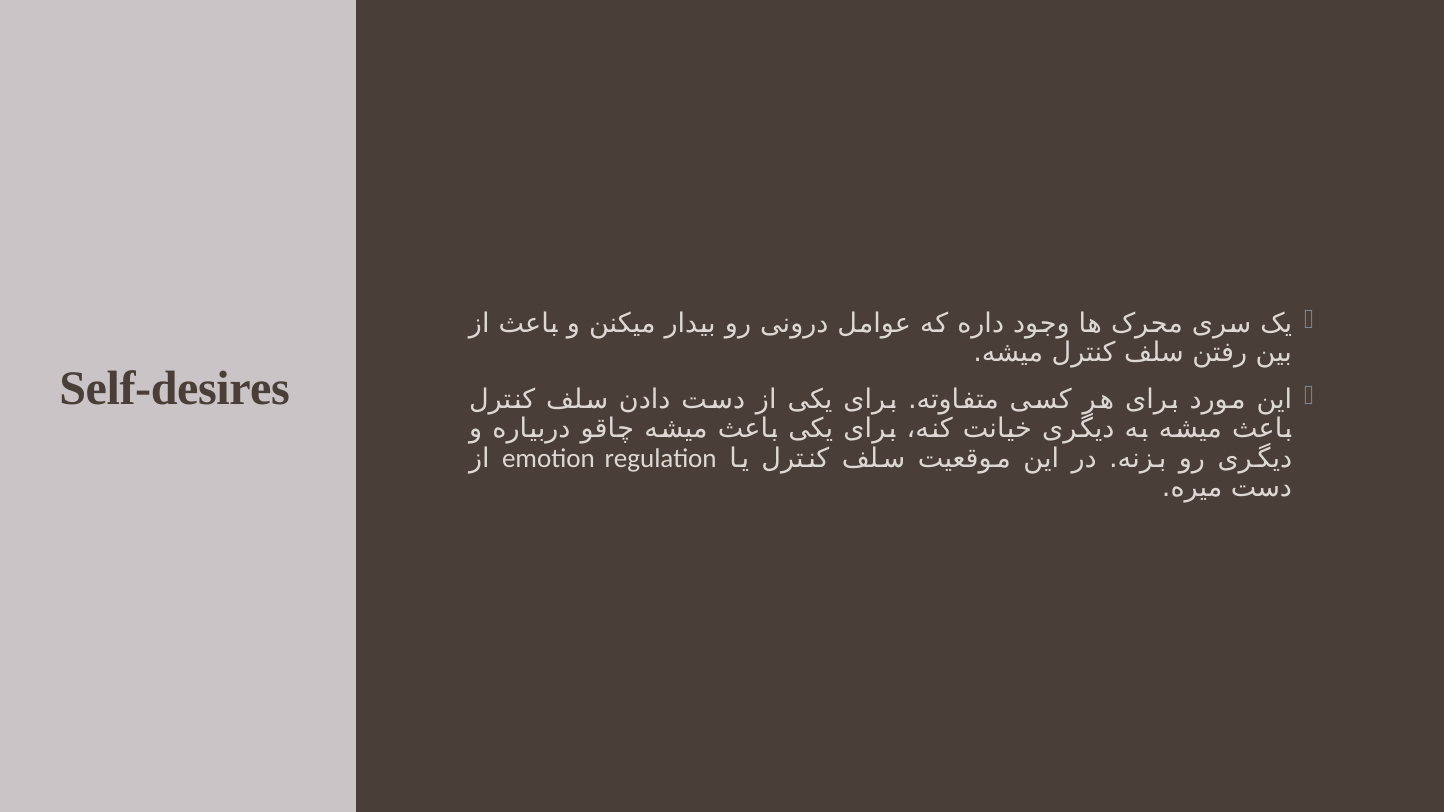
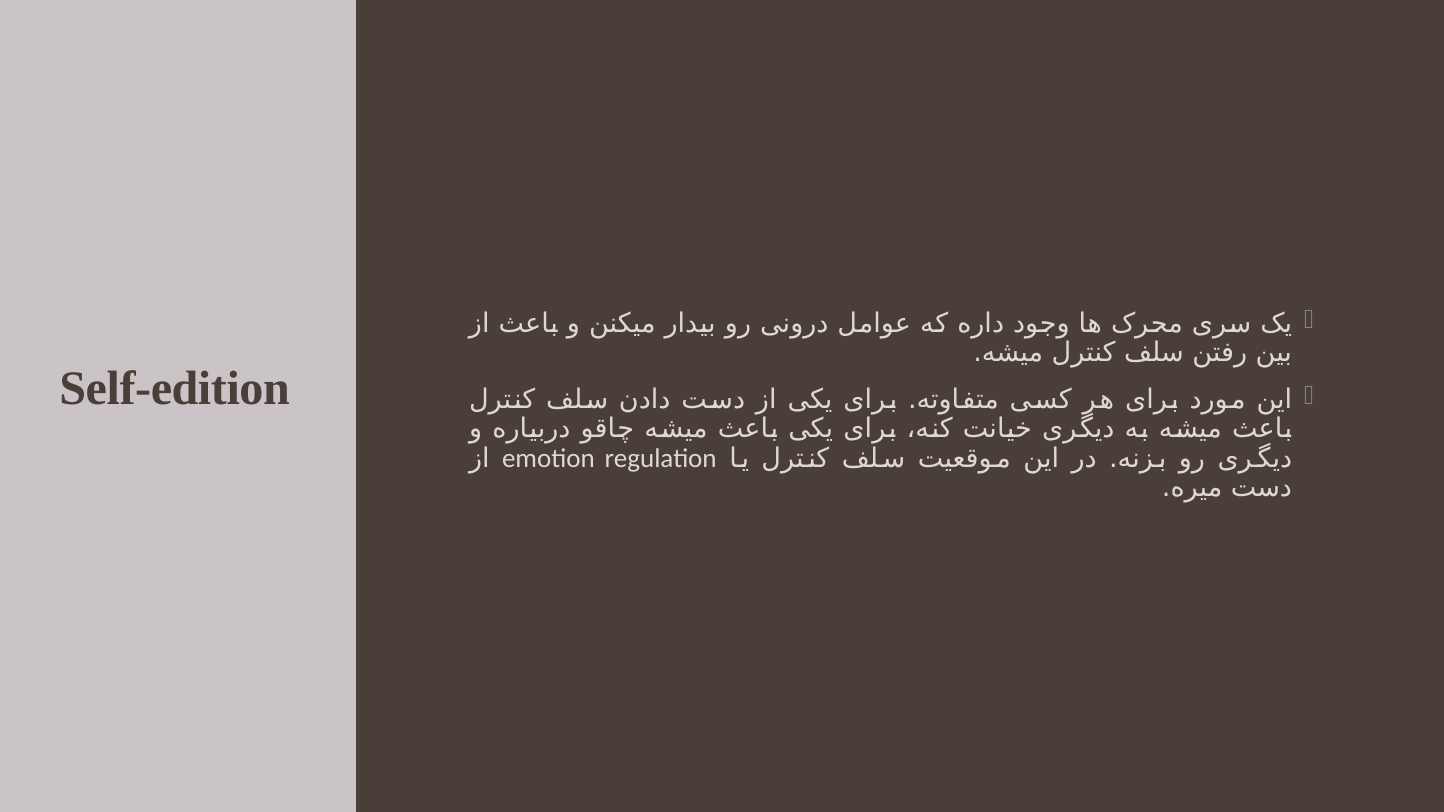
Self-desires: Self-desires -> Self-edition
